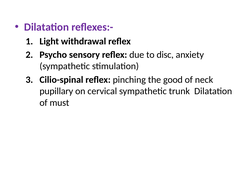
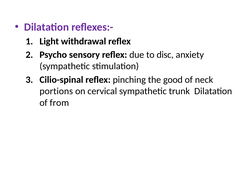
pupillary: pupillary -> portions
must: must -> from
